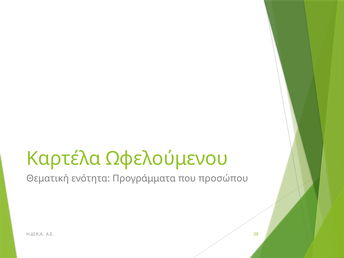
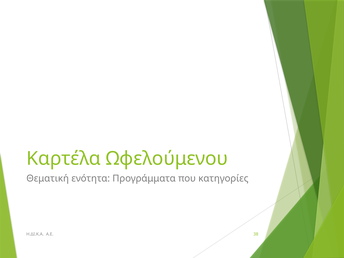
προσώπου: προσώπου -> κατηγορίες
